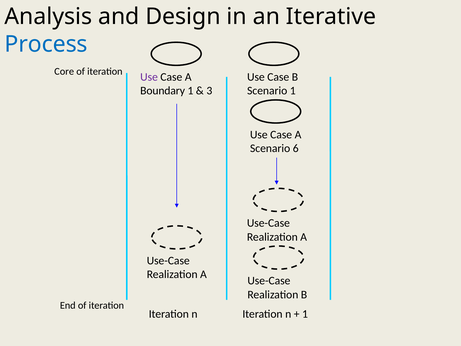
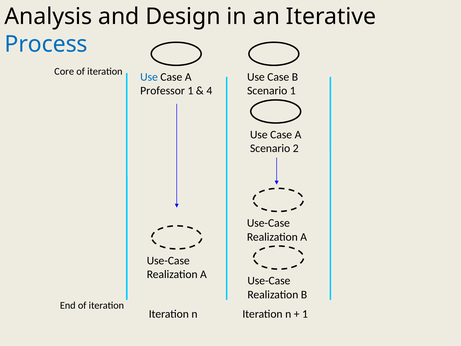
Use at (149, 77) colour: purple -> blue
Boundary: Boundary -> Professor
3: 3 -> 4
6: 6 -> 2
